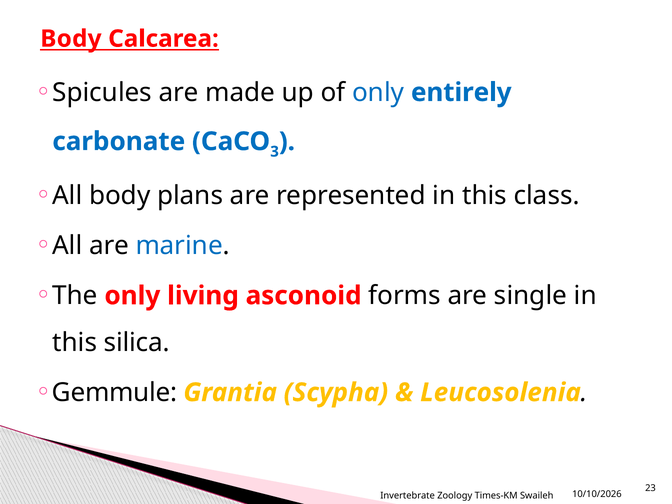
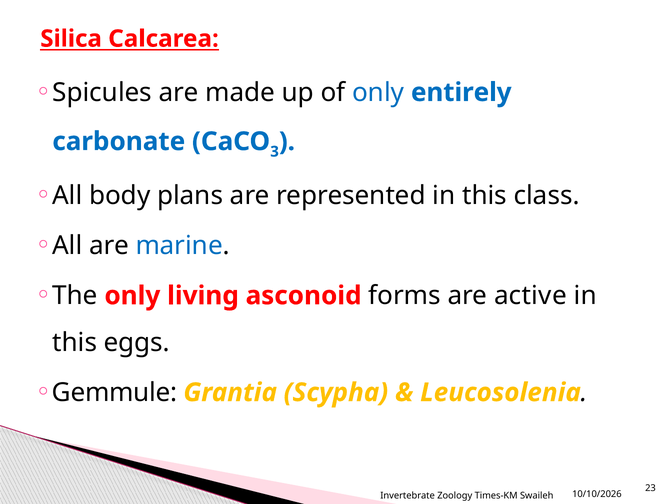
Body at (71, 39): Body -> Silica
single: single -> active
silica: silica -> eggs
